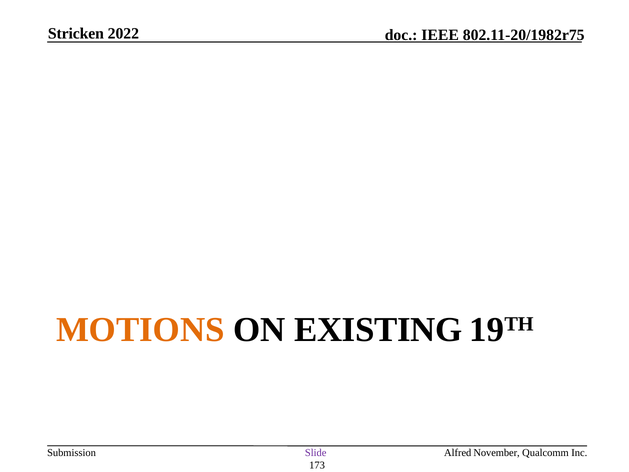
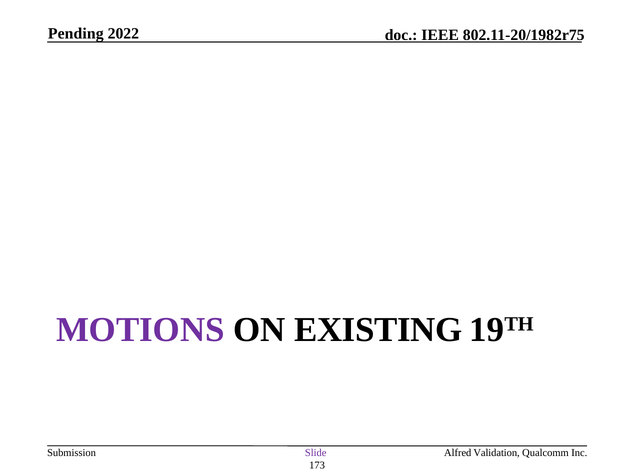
Stricken: Stricken -> Pending
MOTIONS colour: orange -> purple
November: November -> Validation
